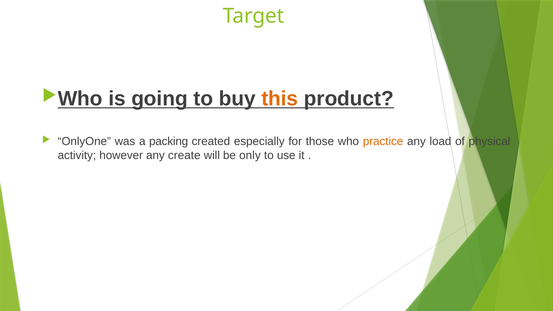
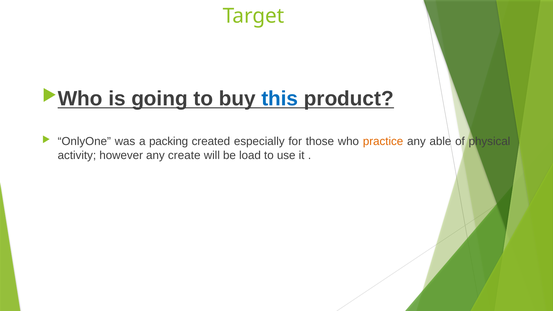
this colour: orange -> blue
load: load -> able
only: only -> load
